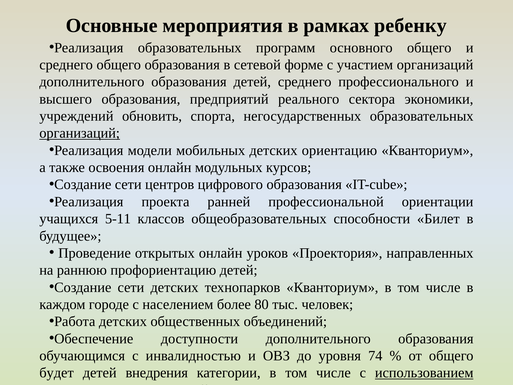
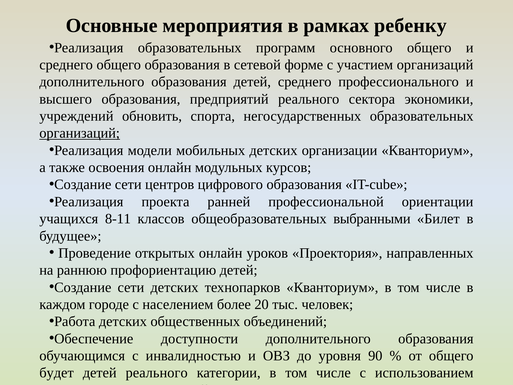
ориентацию: ориентацию -> организации
5-11: 5-11 -> 8-11
способности: способности -> выбранными
80: 80 -> 20
74: 74 -> 90
детей внедрения: внедрения -> реального
использованием underline: present -> none
